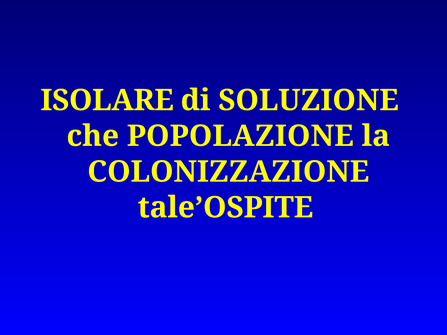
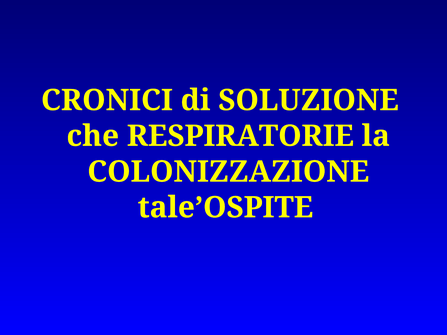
ISOLARE: ISOLARE -> CRONICI
POPOLAZIONE: POPOLAZIONE -> RESPIRATORIE
